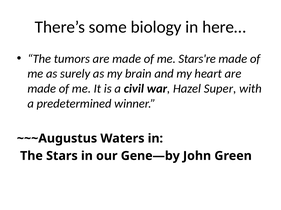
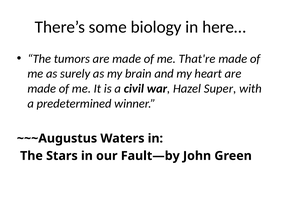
Stars're: Stars're -> That're
Gene—by: Gene—by -> Fault—by
